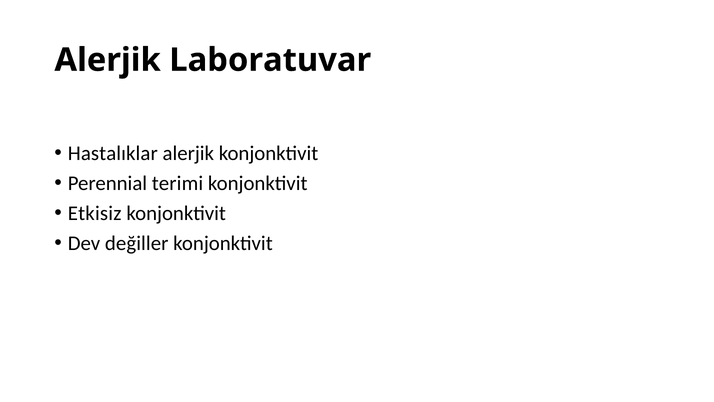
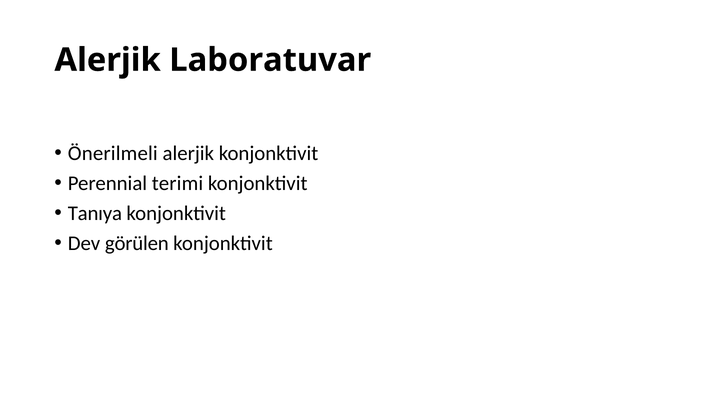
Hastalıklar: Hastalıklar -> Önerilmeli
Etkisiz: Etkisiz -> Tanıya
değiller: değiller -> görülen
